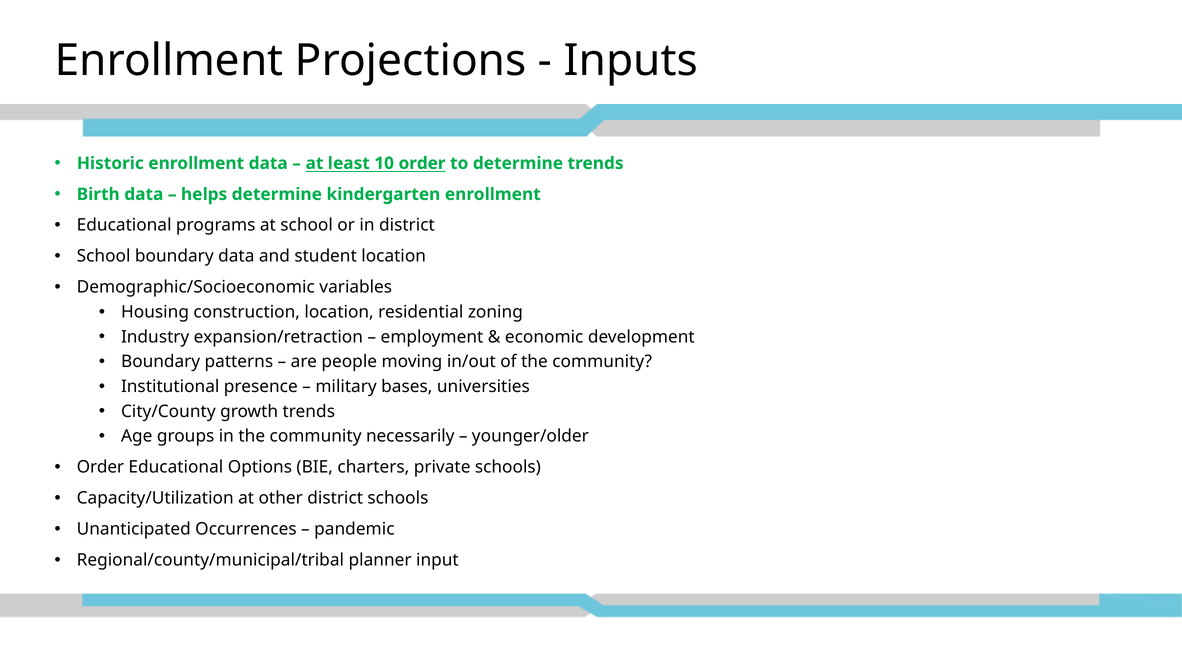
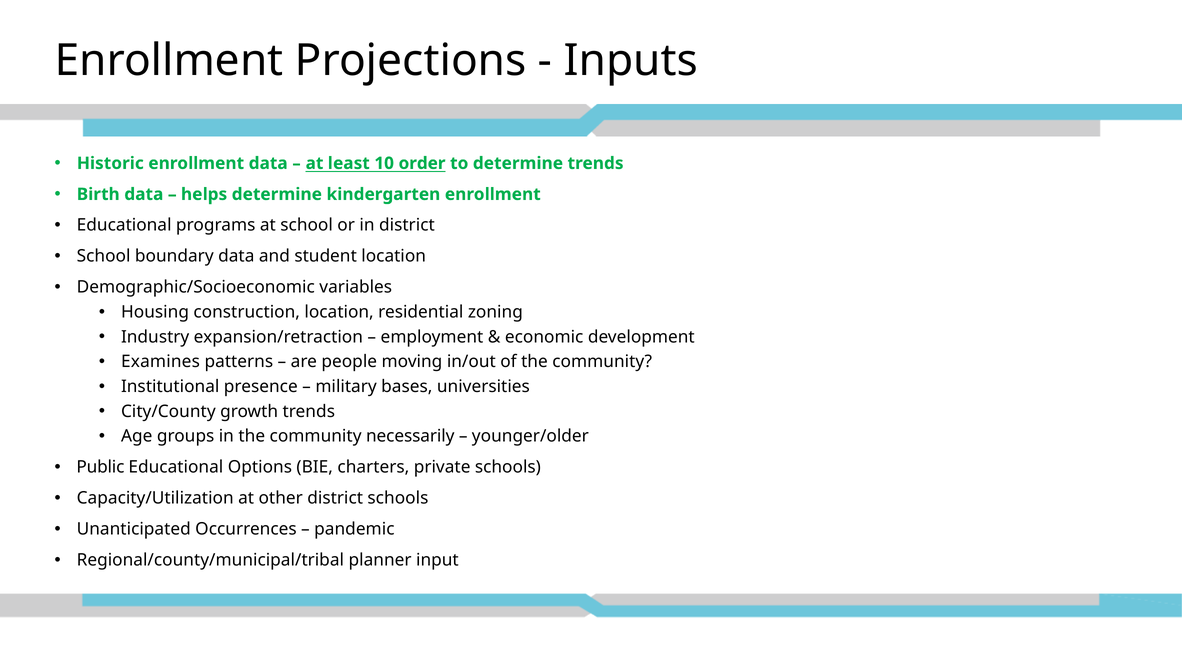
Boundary at (161, 362): Boundary -> Examines
Order at (100, 467): Order -> Public
